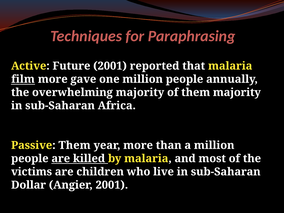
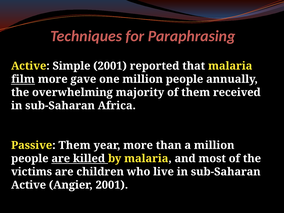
Future: Future -> Simple
them majority: majority -> received
Dollar at (29, 185): Dollar -> Active
